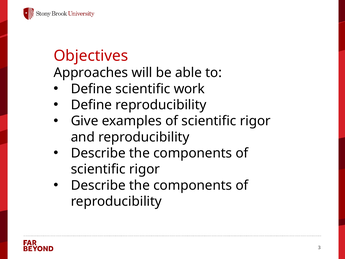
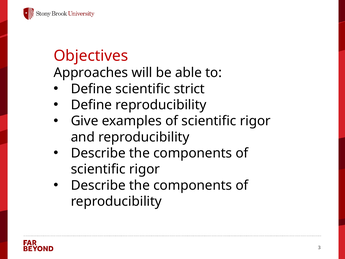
work: work -> strict
